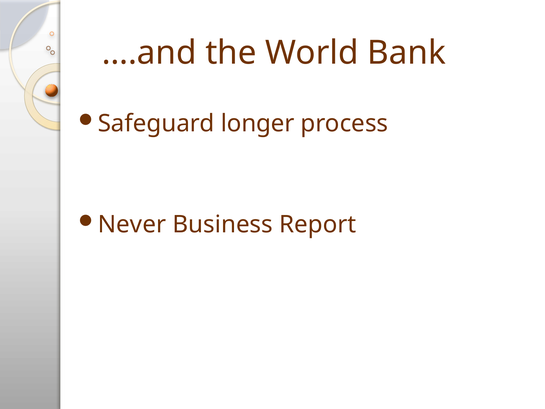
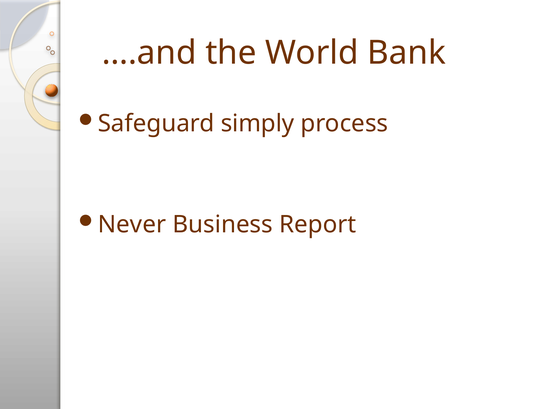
longer: longer -> simply
